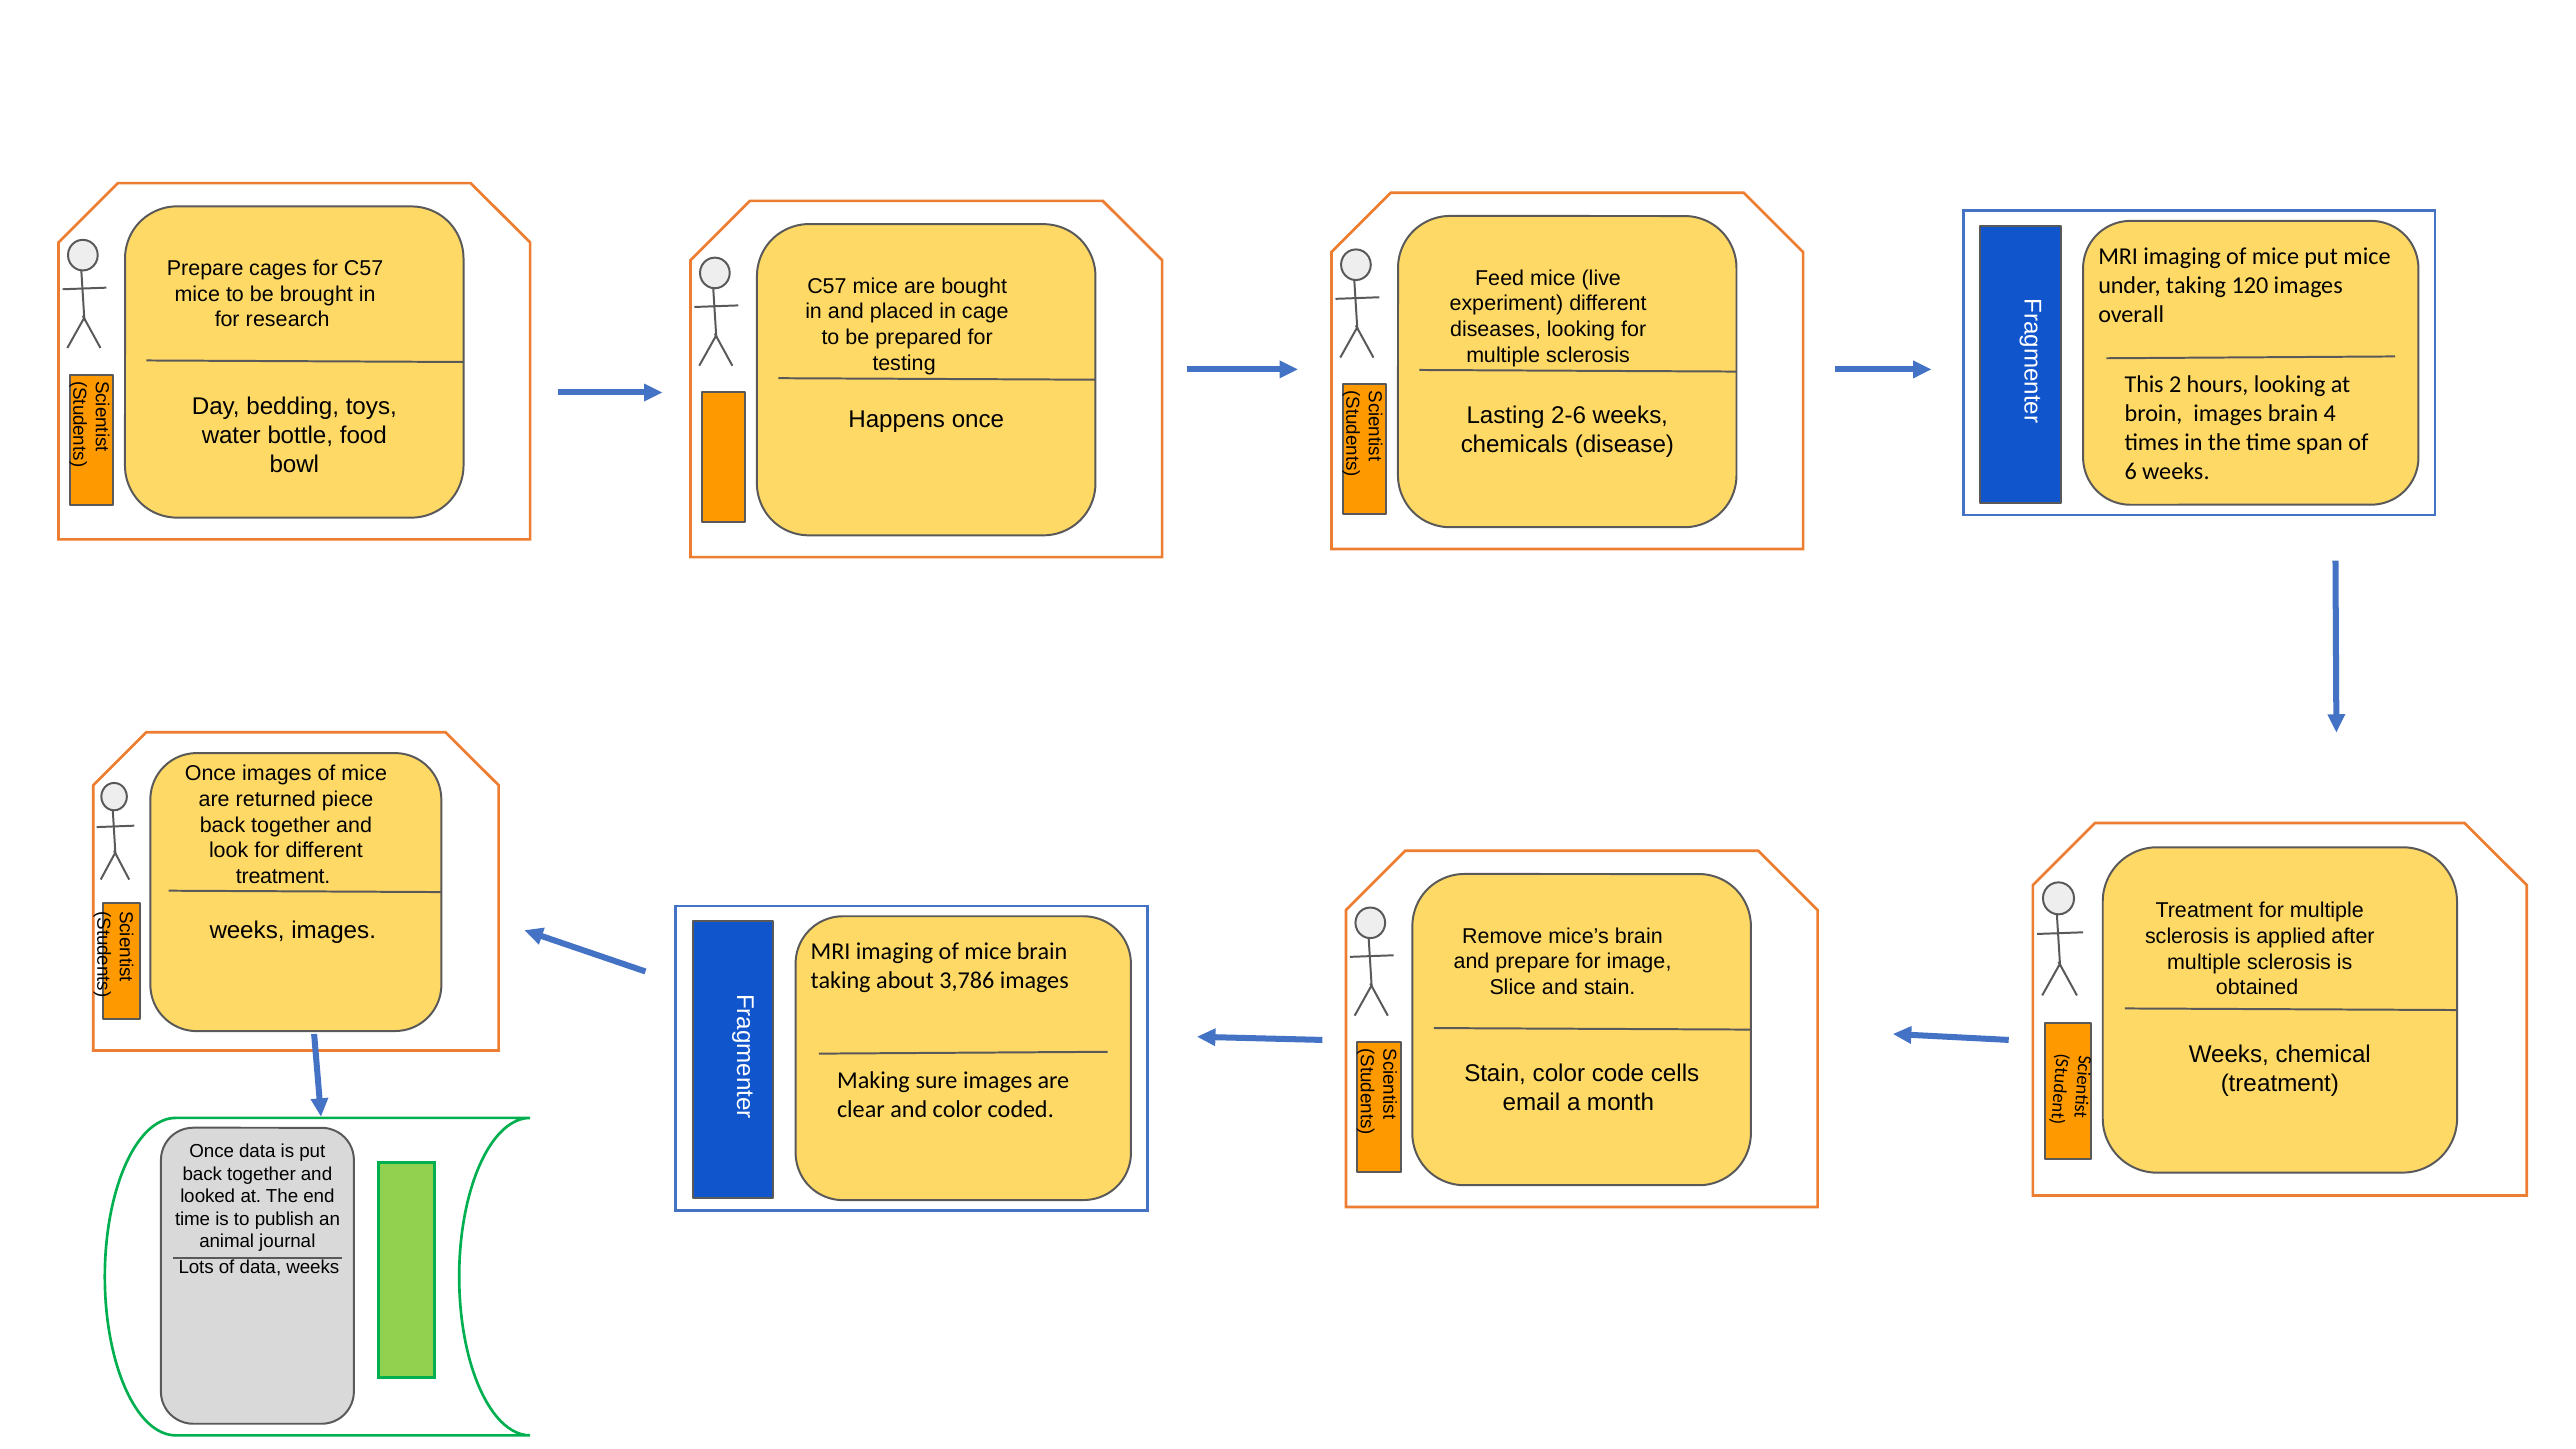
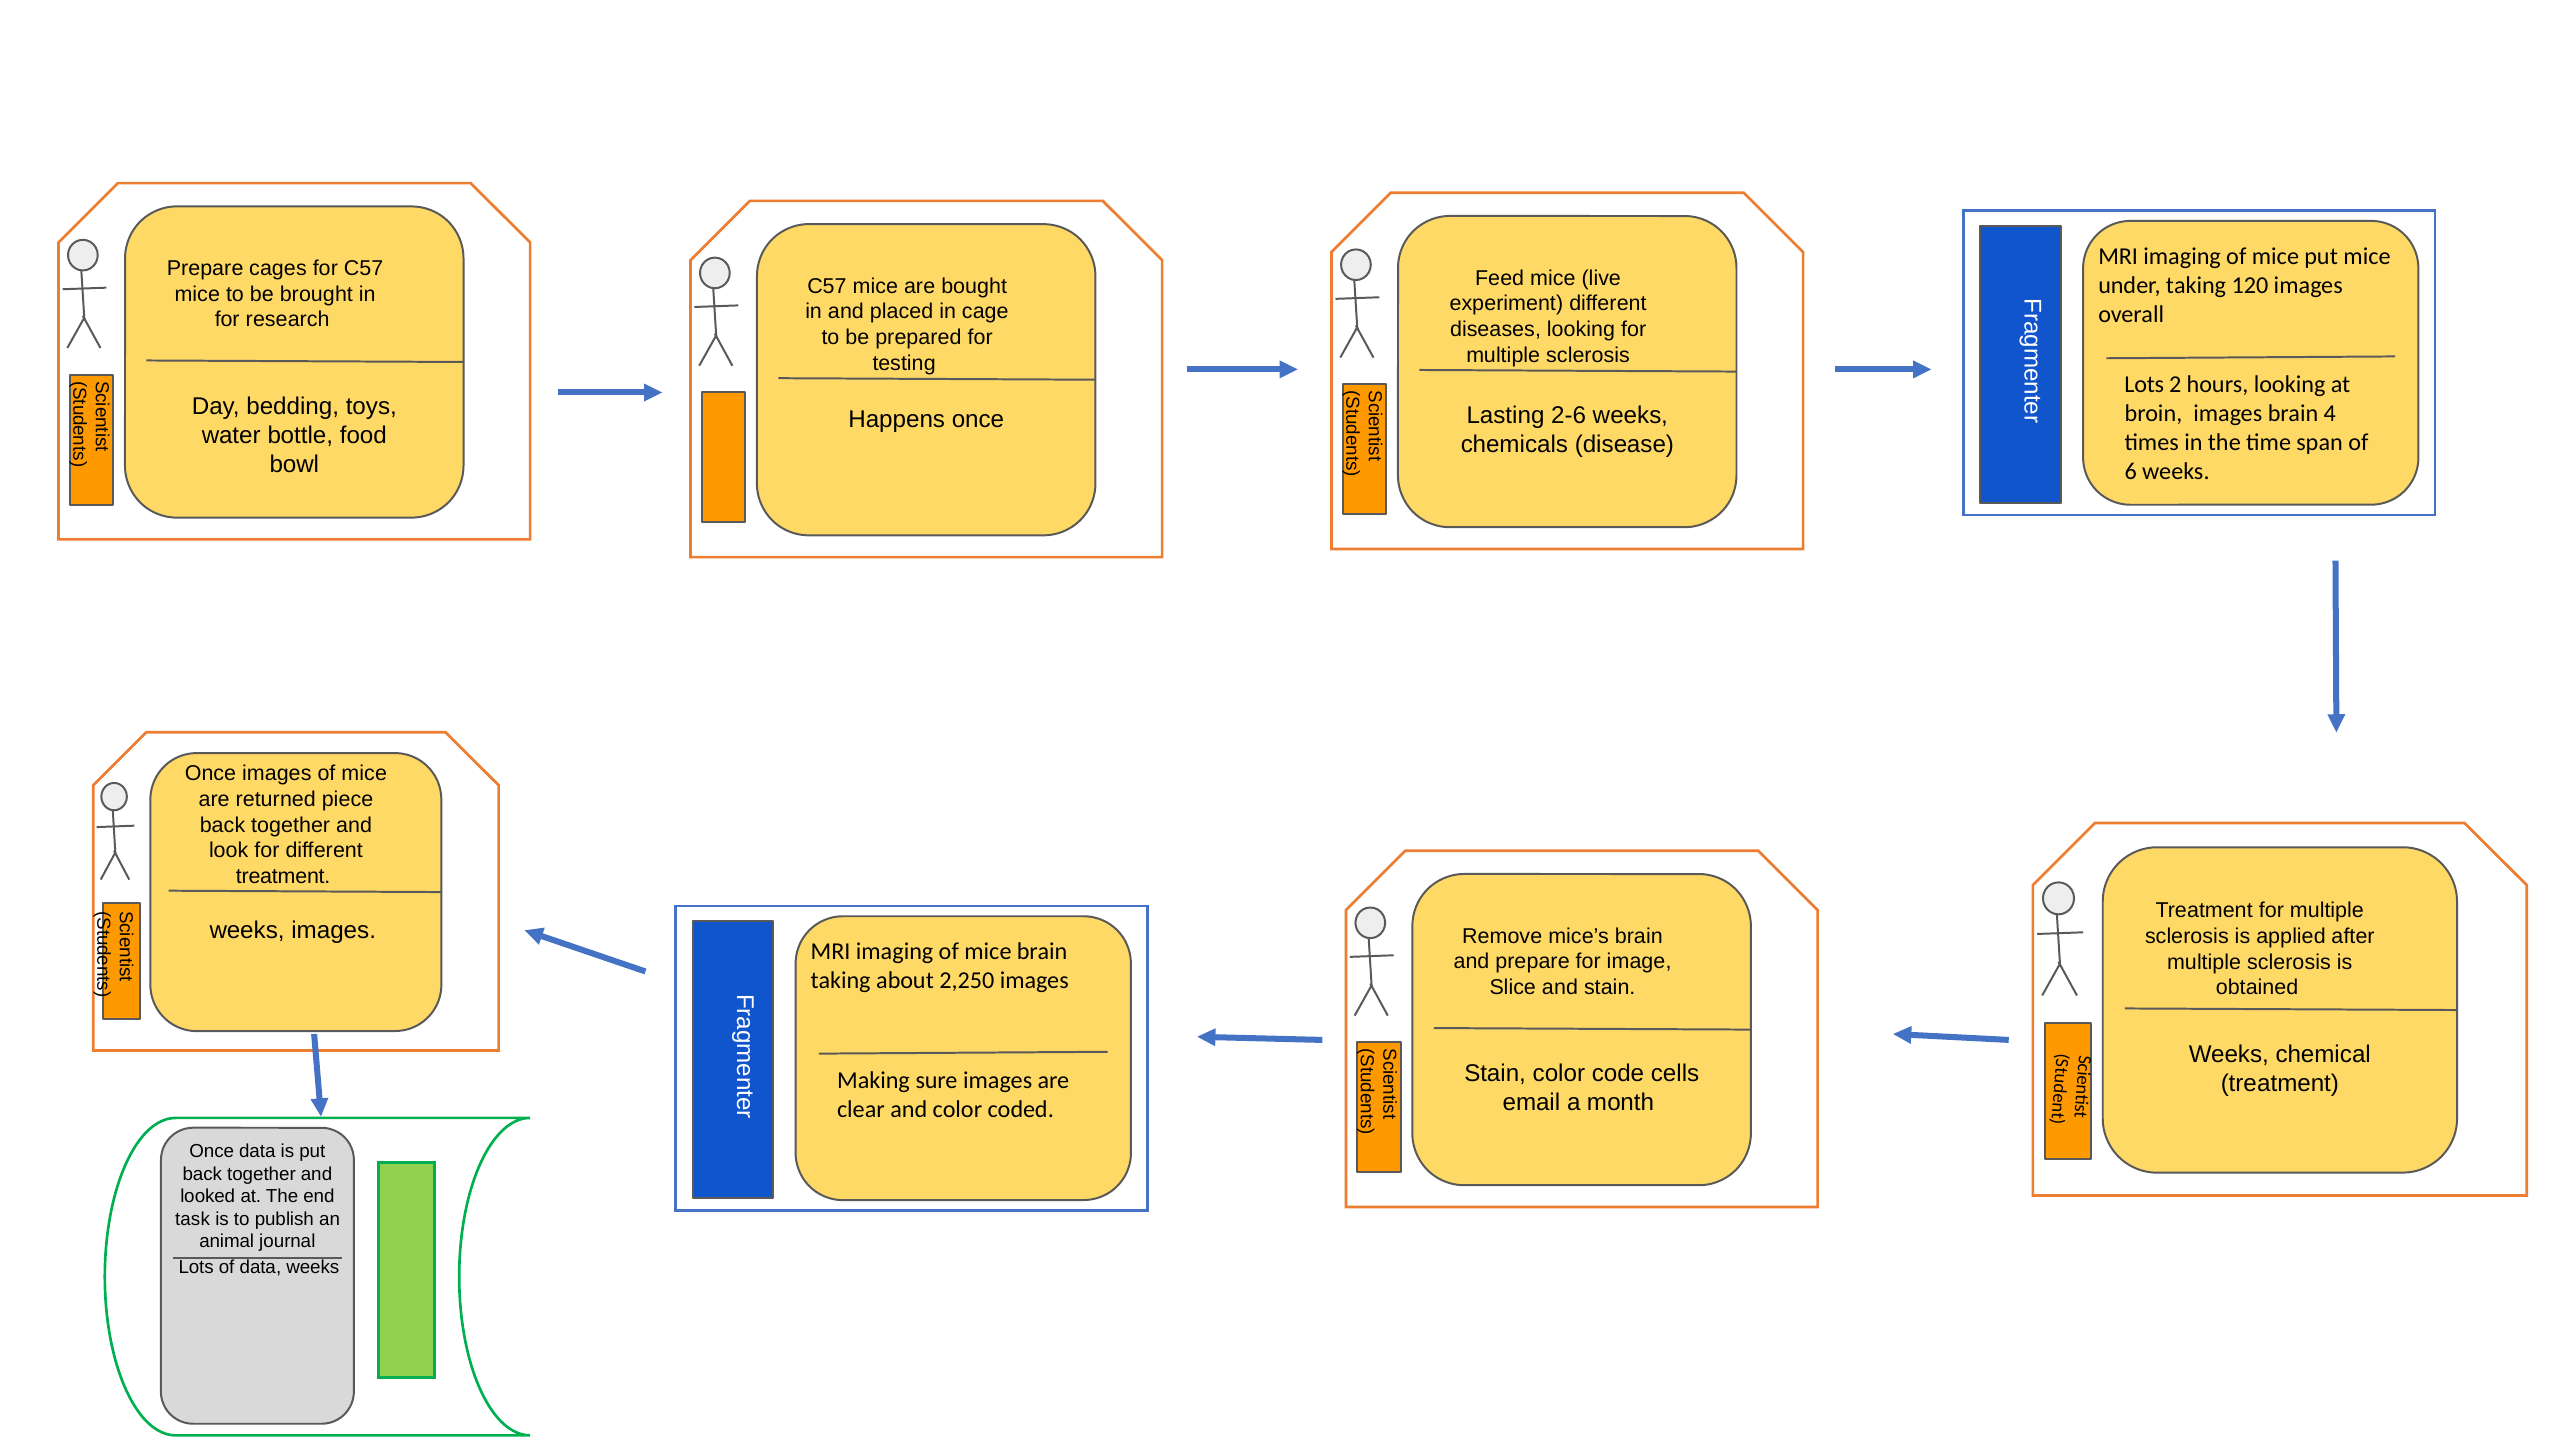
This at (2144, 385): This -> Lots
3,786: 3,786 -> 2,250
time at (193, 1219): time -> task
